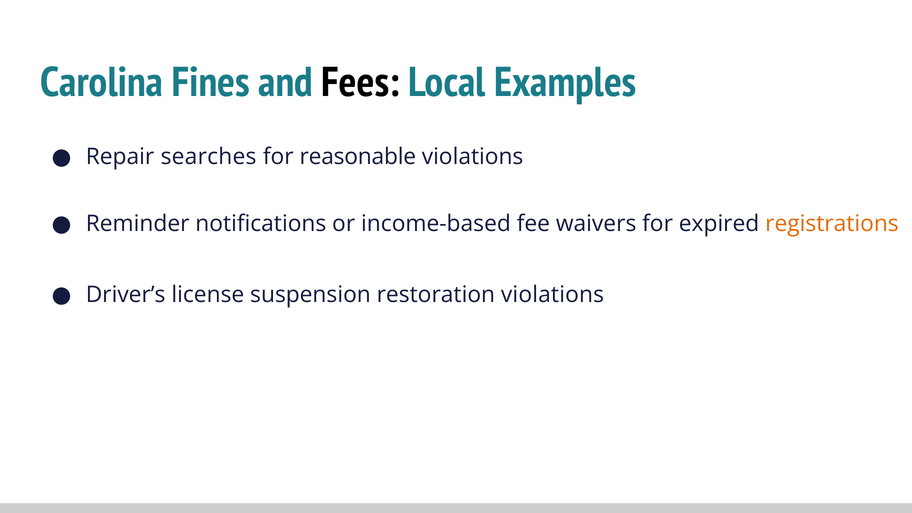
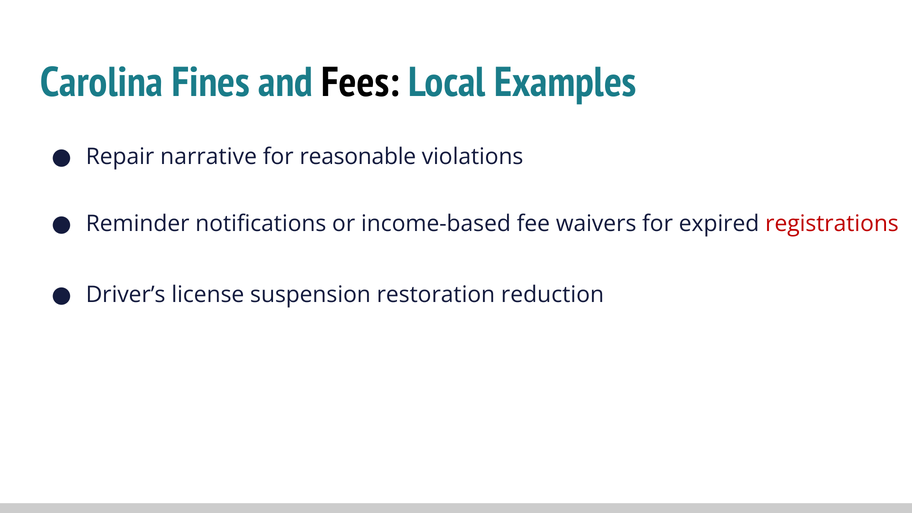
searches: searches -> narrative
registrations colour: orange -> red
restoration violations: violations -> reduction
